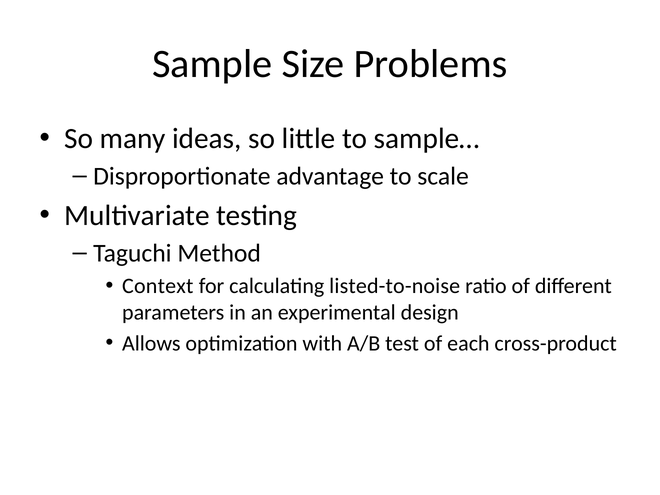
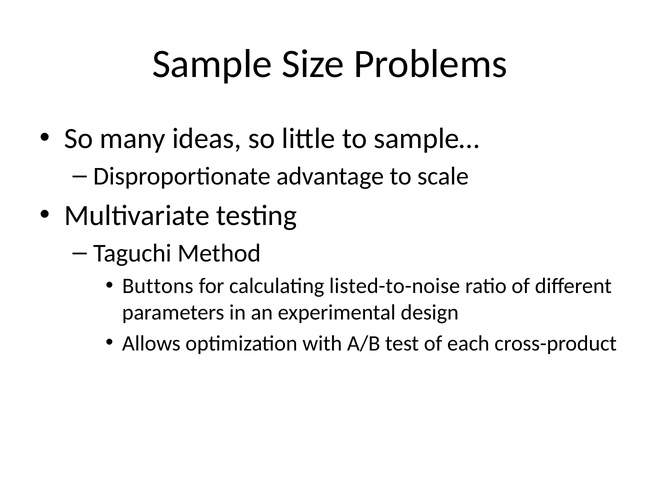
Context: Context -> Buttons
